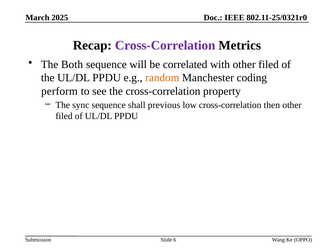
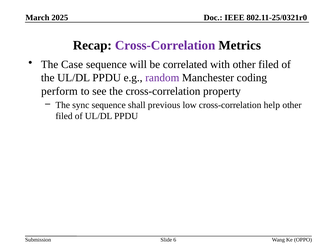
Both: Both -> Case
random colour: orange -> purple
then: then -> help
